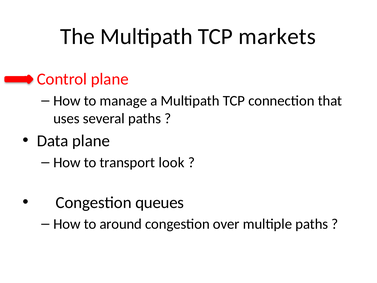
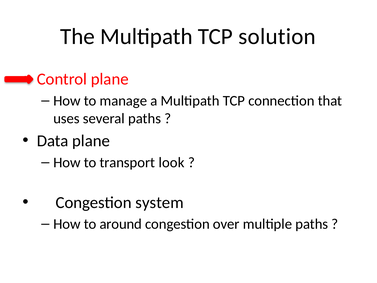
markets: markets -> solution
queues: queues -> system
